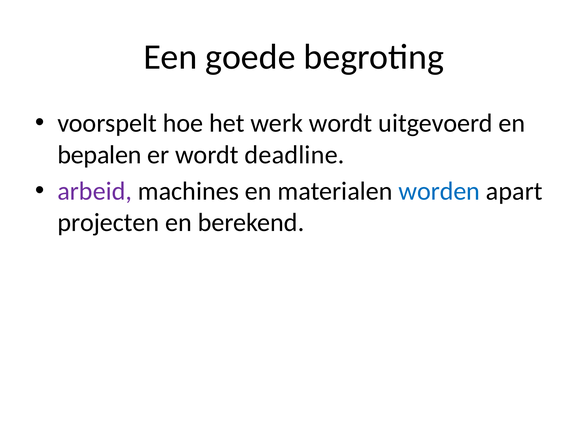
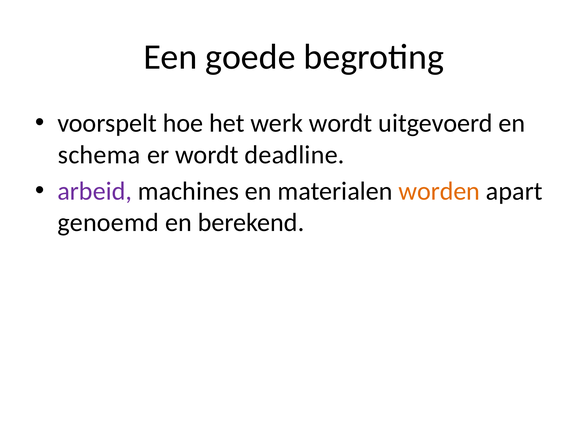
bepalen: bepalen -> schema
worden colour: blue -> orange
projecten: projecten -> genoemd
